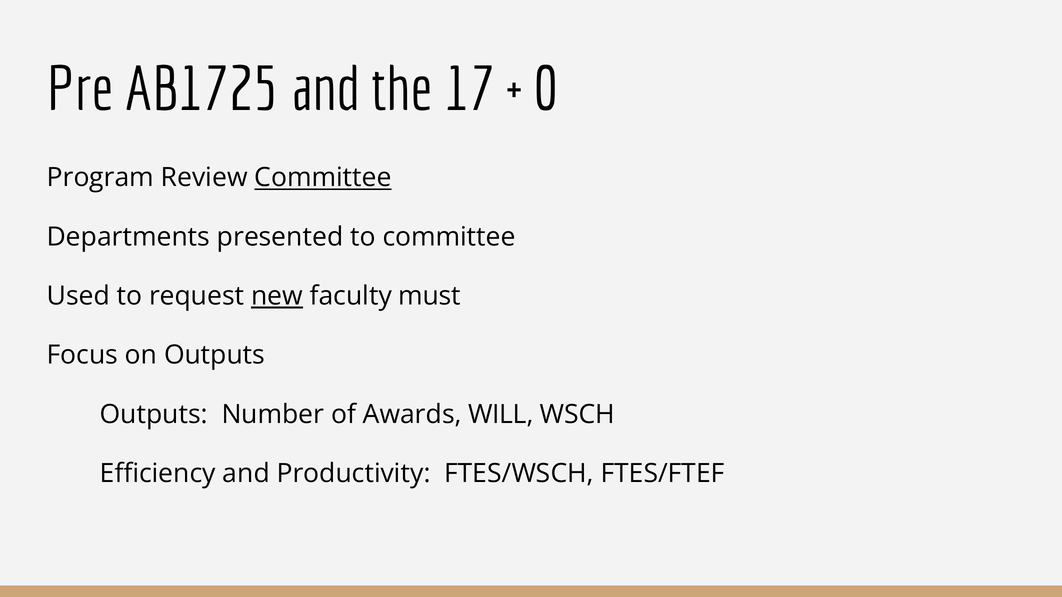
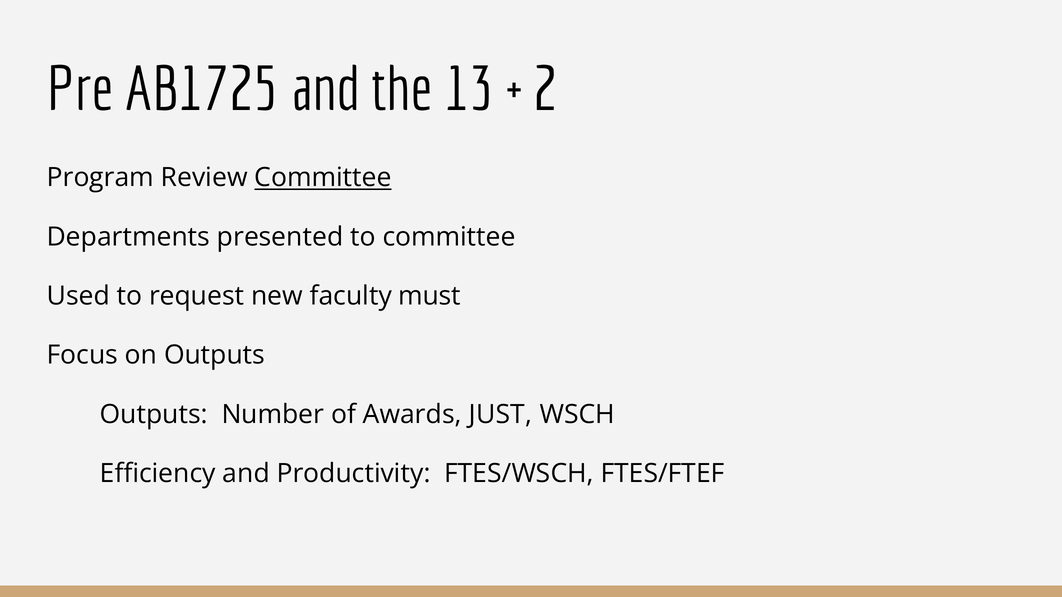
17: 17 -> 13
0: 0 -> 2
new underline: present -> none
WILL: WILL -> JUST
